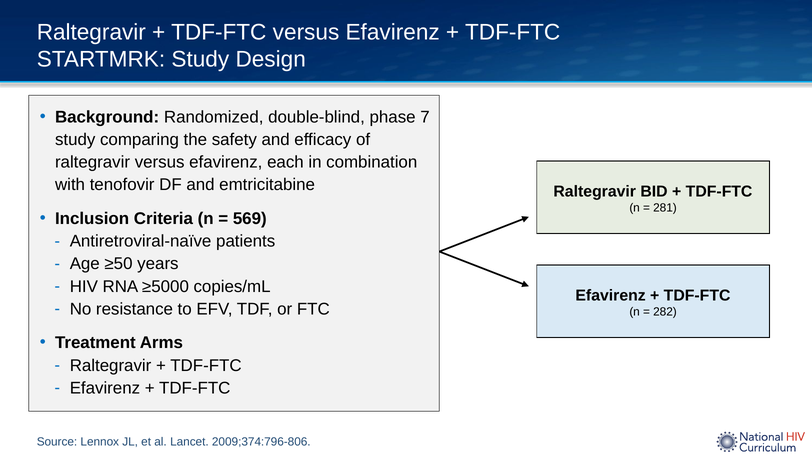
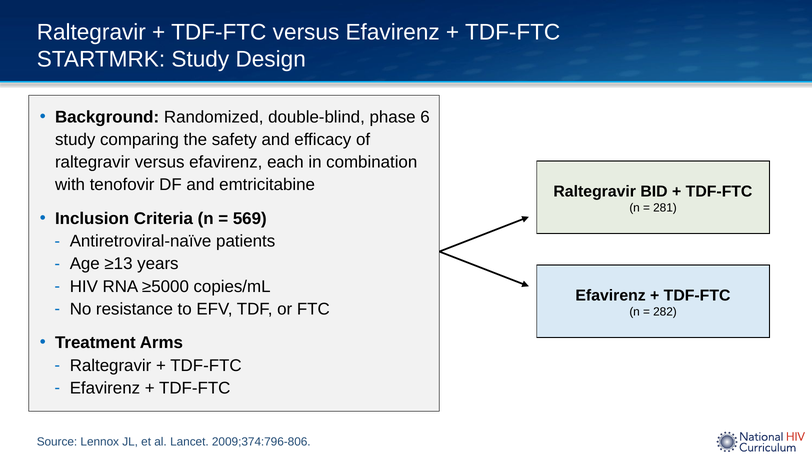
7: 7 -> 6
≥50: ≥50 -> ≥13
